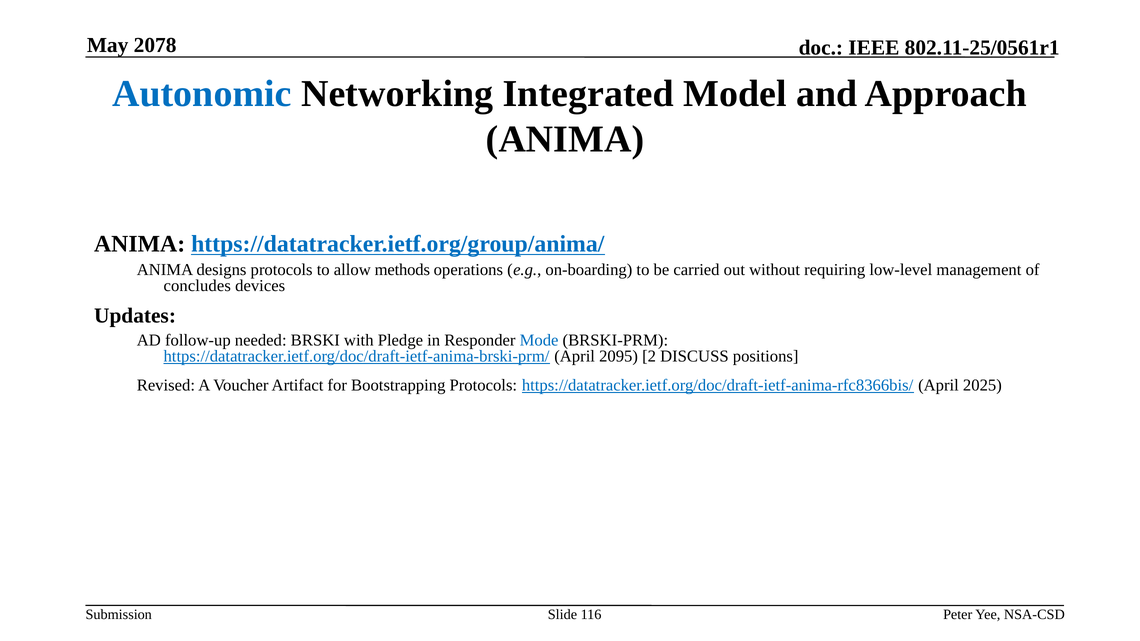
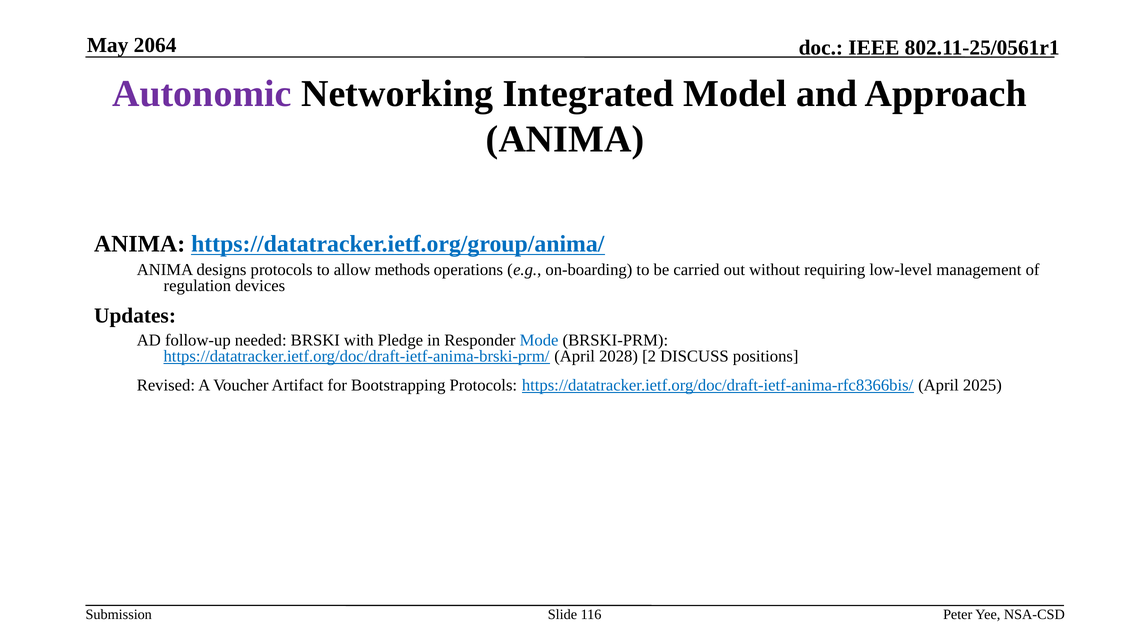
2078: 2078 -> 2064
Autonomic colour: blue -> purple
concludes: concludes -> regulation
2095: 2095 -> 2028
